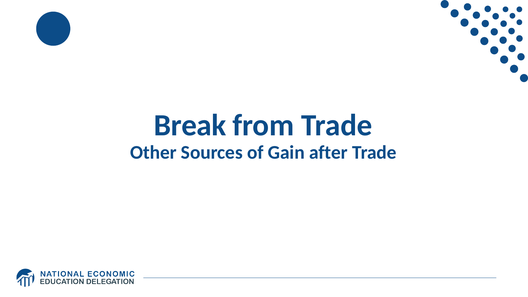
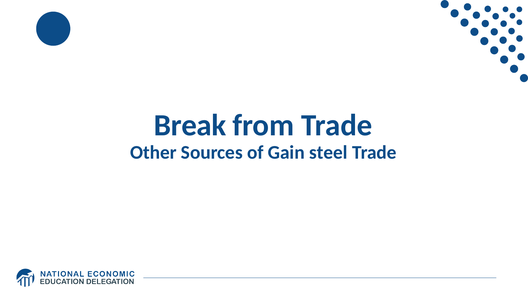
after: after -> steel
